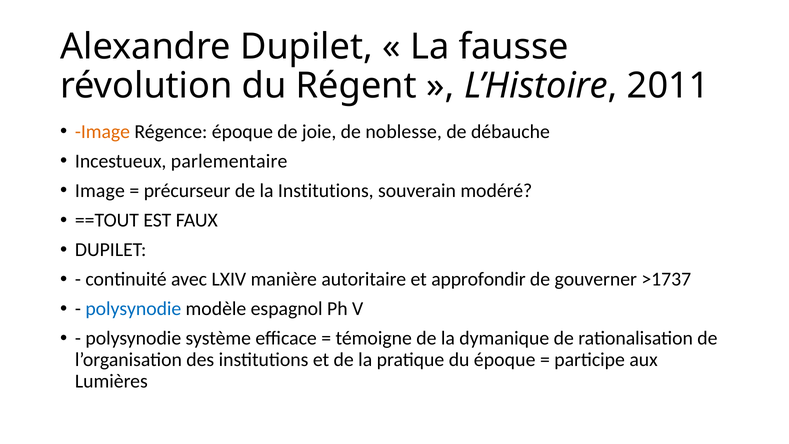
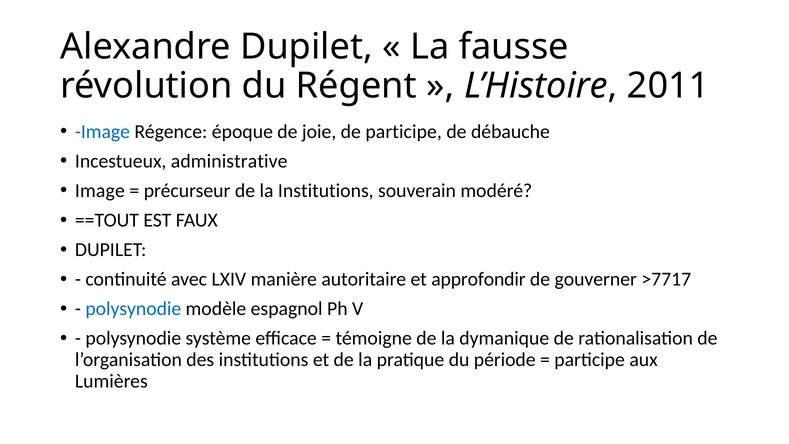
Image at (102, 132) colour: orange -> blue
de noblesse: noblesse -> participe
parlementaire: parlementaire -> administrative
>1737: >1737 -> >7717
du époque: époque -> période
